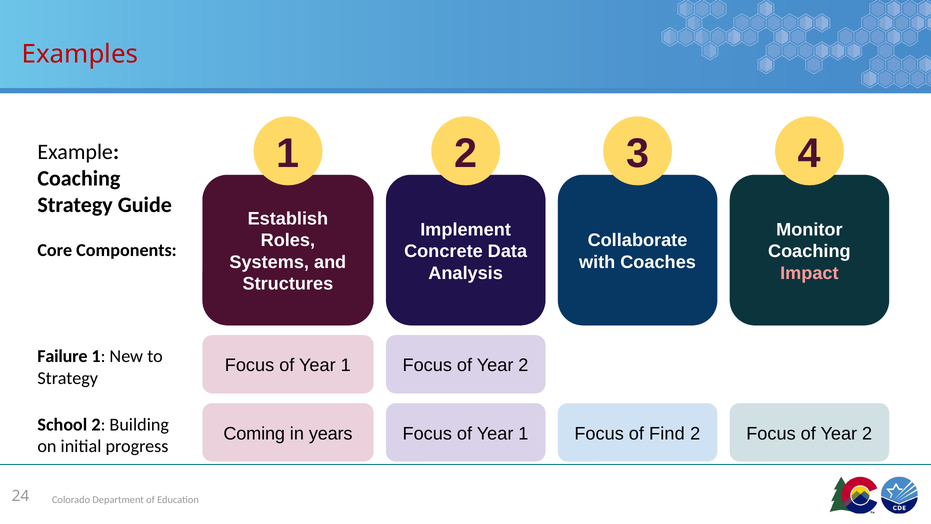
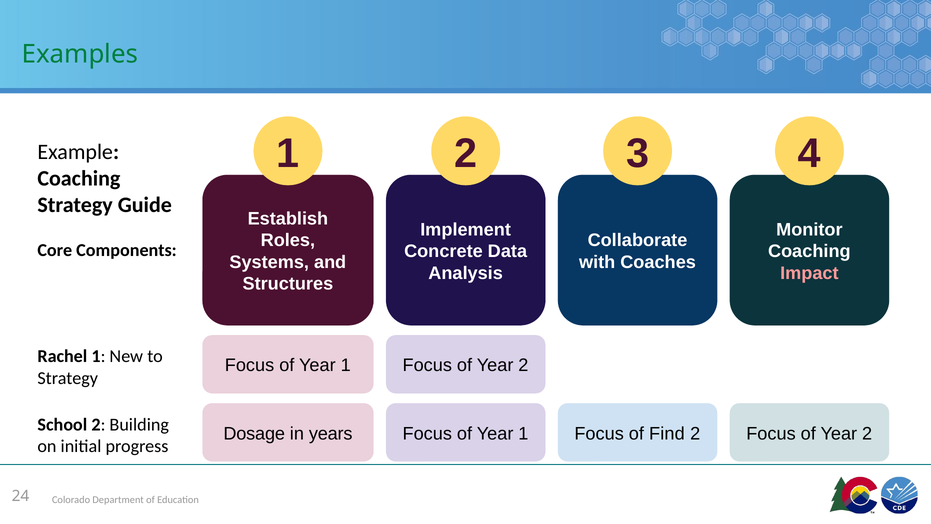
Examples colour: red -> green
Failure: Failure -> Rachel
Coming: Coming -> Dosage
